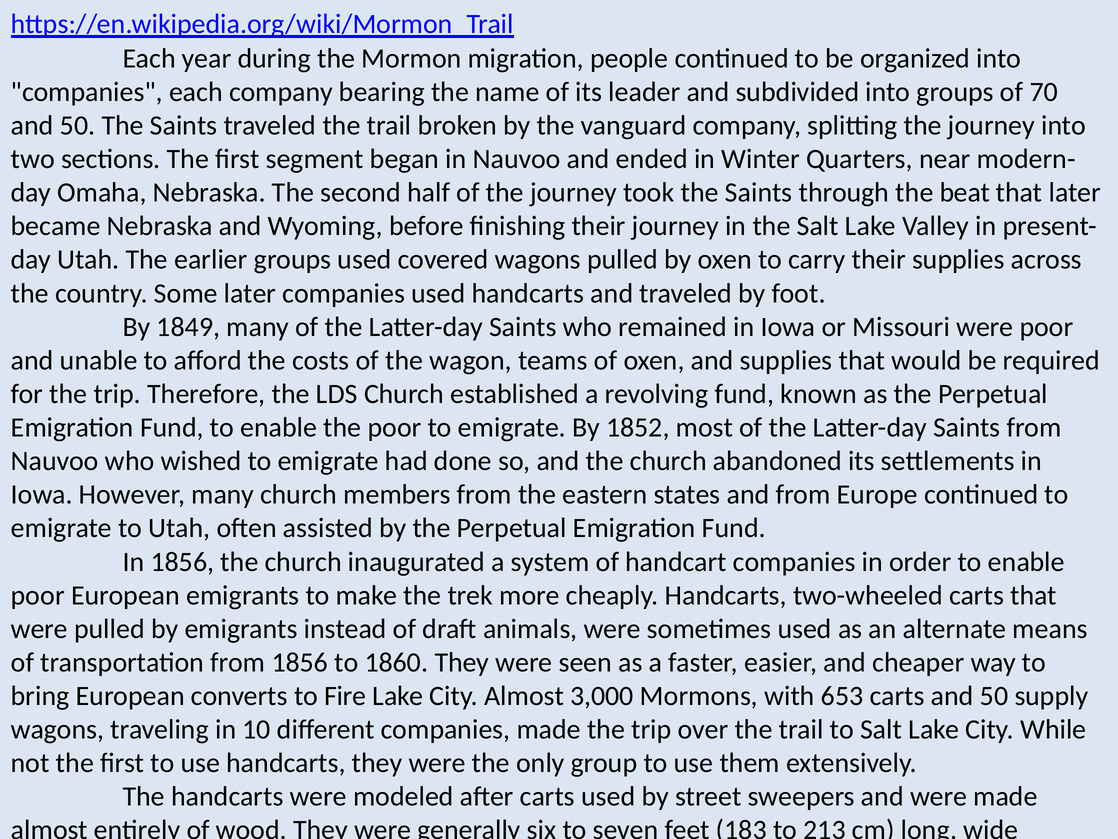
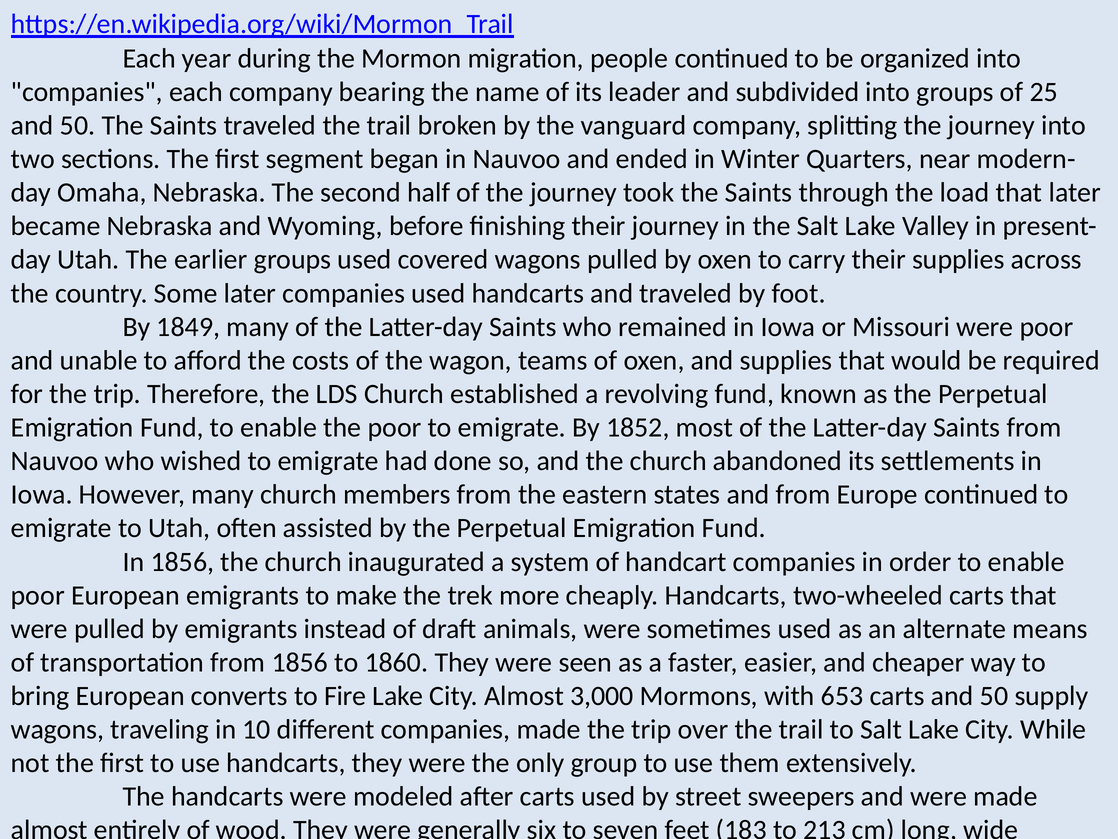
70: 70 -> 25
beat: beat -> load
